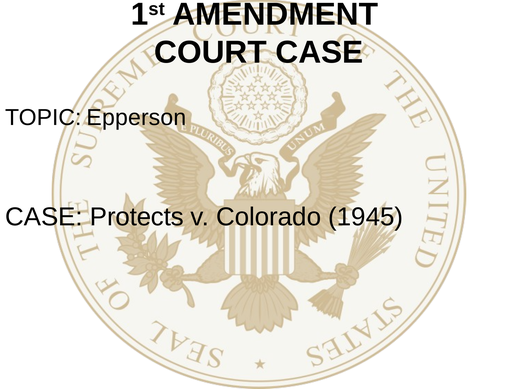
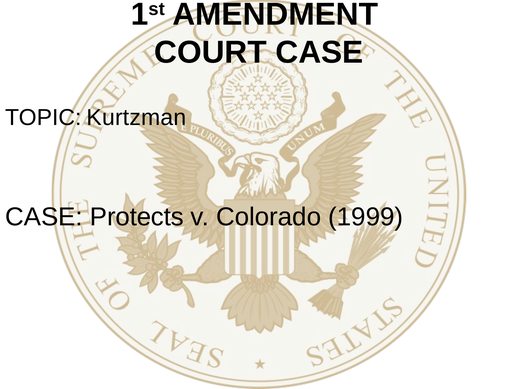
Epperson: Epperson -> Kurtzman
1945: 1945 -> 1999
